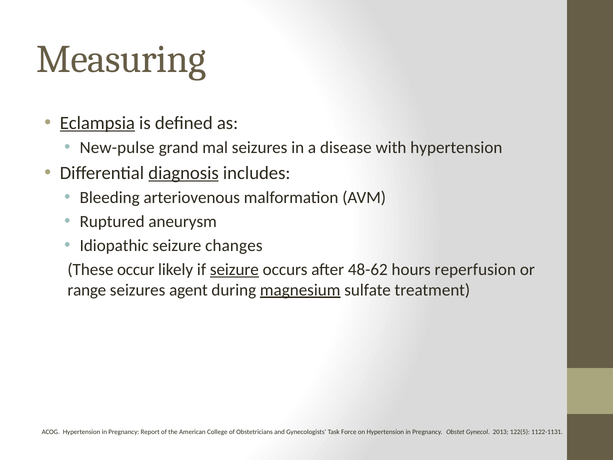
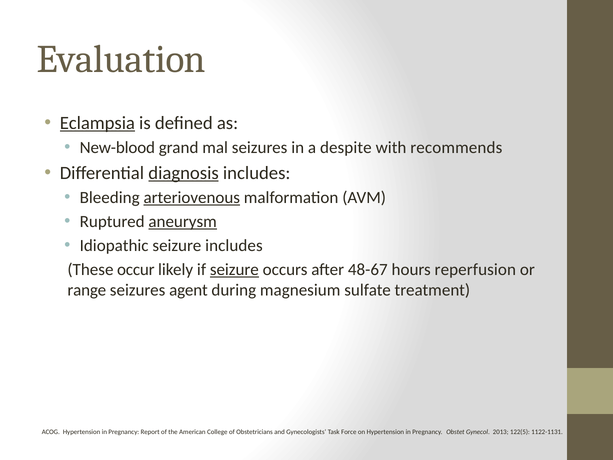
Measuring: Measuring -> Evaluation
New-pulse: New-pulse -> New-blood
disease: disease -> despite
with hypertension: hypertension -> recommends
arteriovenous underline: none -> present
aneurysm underline: none -> present
seizure changes: changes -> includes
48-62: 48-62 -> 48-67
magnesium underline: present -> none
